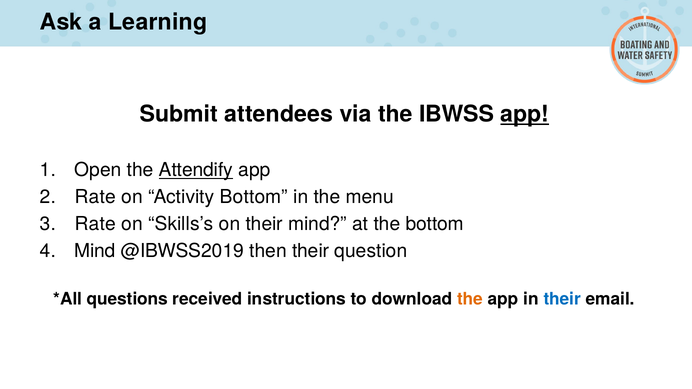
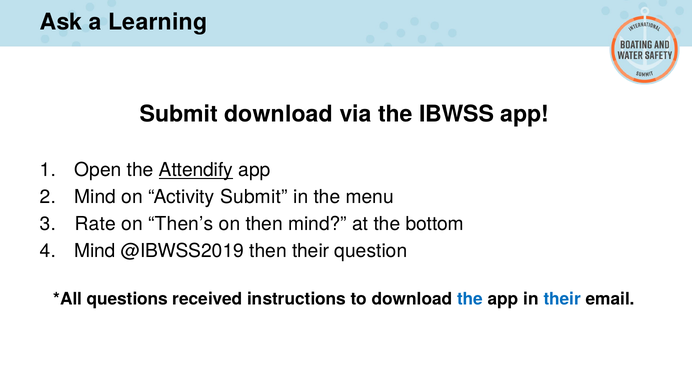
Submit attendees: attendees -> download
app at (525, 114) underline: present -> none
Rate at (95, 197): Rate -> Mind
Activity Bottom: Bottom -> Submit
Skills’s: Skills’s -> Then’s
on their: their -> then
the at (470, 299) colour: orange -> blue
